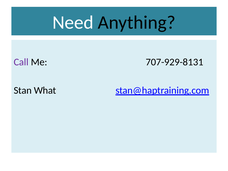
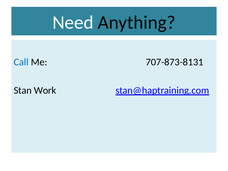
Call colour: purple -> blue
707-929-8131: 707-929-8131 -> 707-873-8131
What: What -> Work
